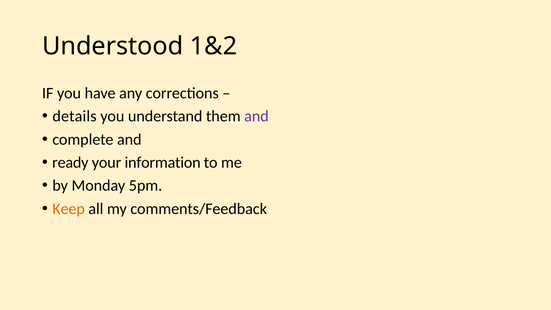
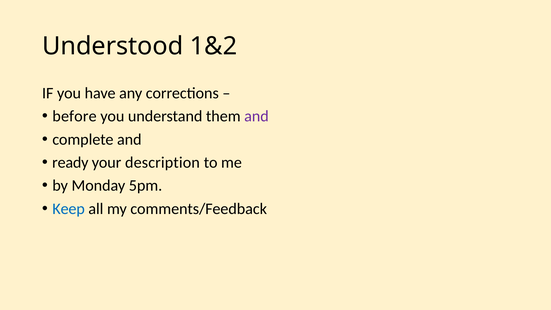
details: details -> before
information: information -> description
Keep colour: orange -> blue
